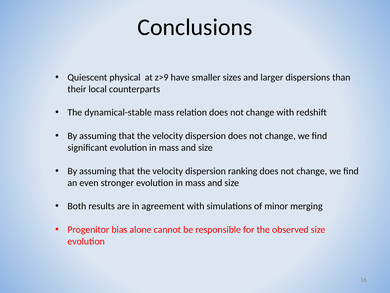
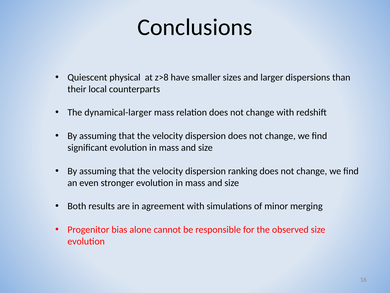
z>9: z>9 -> z>8
dynamical-stable: dynamical-stable -> dynamical-larger
